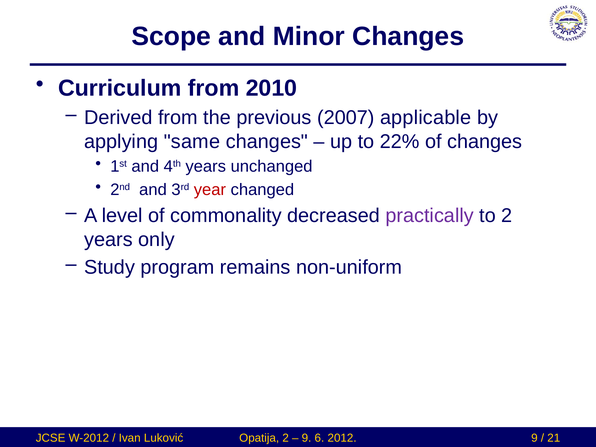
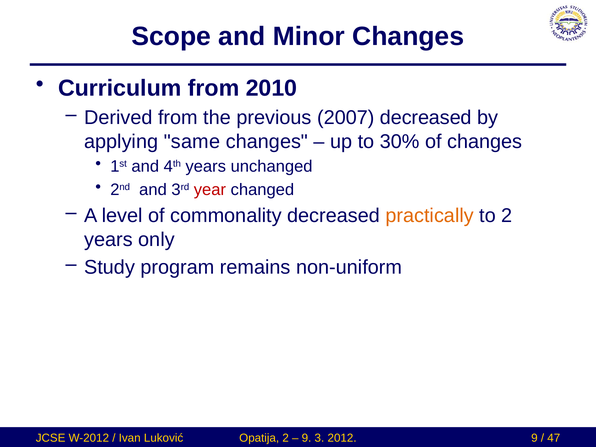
2007 applicable: applicable -> decreased
22%: 22% -> 30%
practically colour: purple -> orange
6: 6 -> 3
21: 21 -> 47
